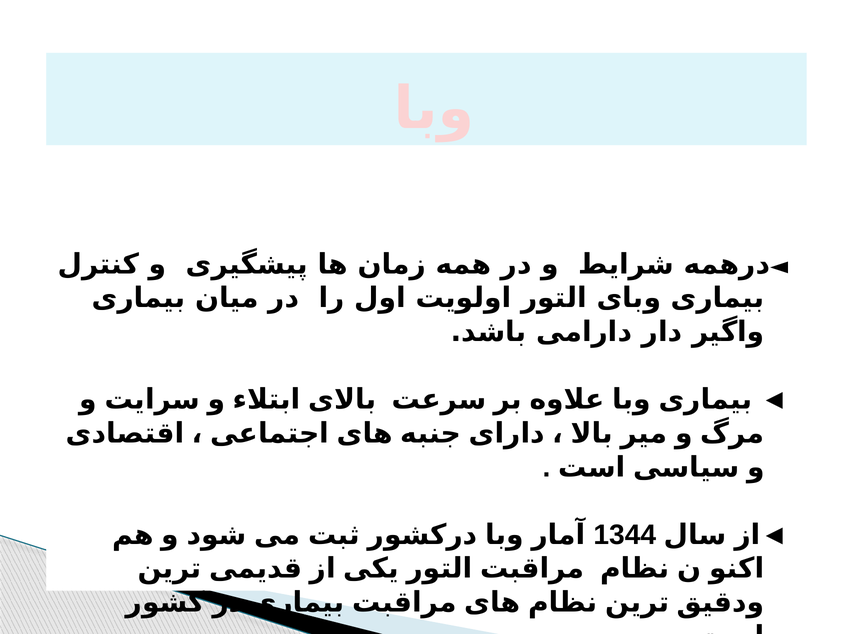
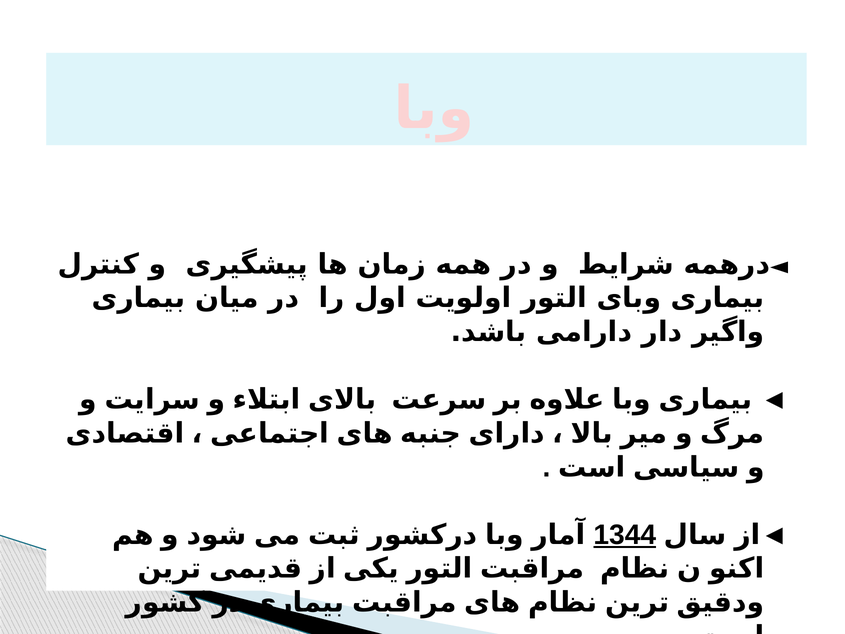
1344 underline: none -> present
